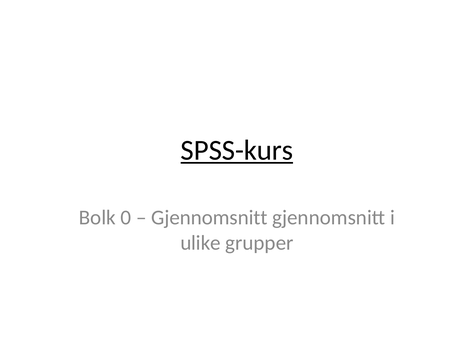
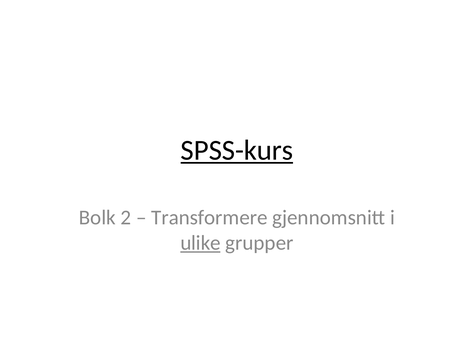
0: 0 -> 2
Gjennomsnitt at (209, 218): Gjennomsnitt -> Transformere
ulike underline: none -> present
